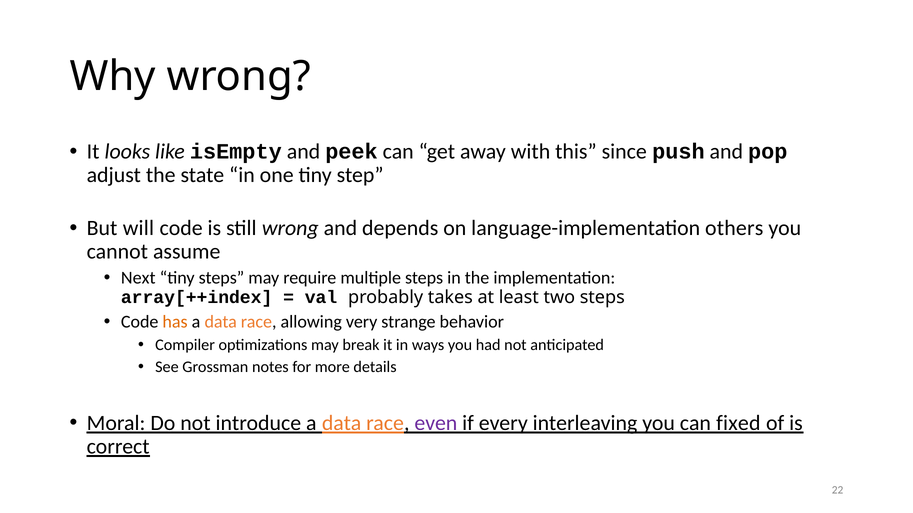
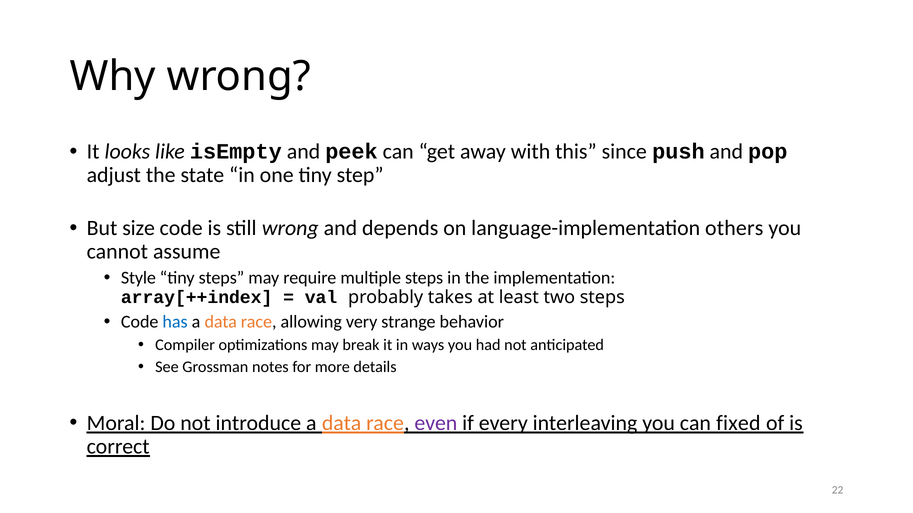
will: will -> size
Next: Next -> Style
has colour: orange -> blue
